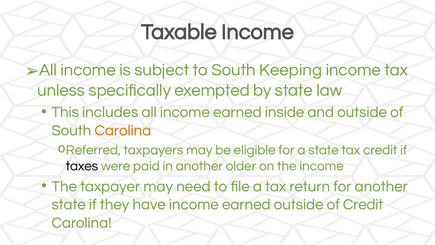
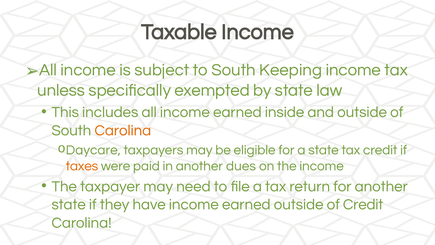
Referred: Referred -> Daycare
taxes colour: black -> orange
older: older -> dues
